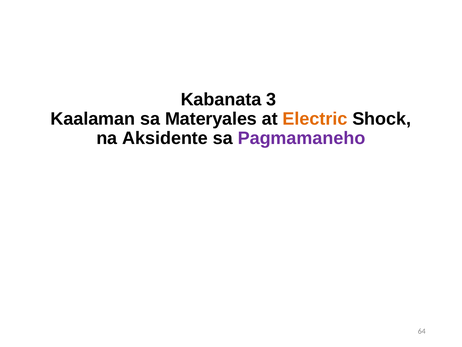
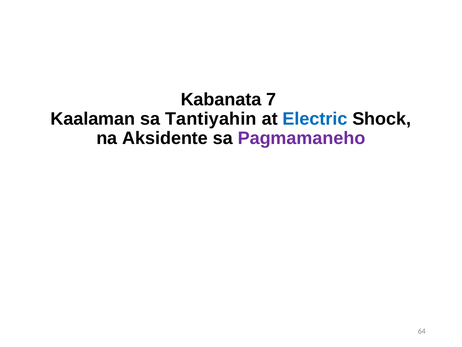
3: 3 -> 7
Materyales: Materyales -> Tantiyahin
Electric colour: orange -> blue
